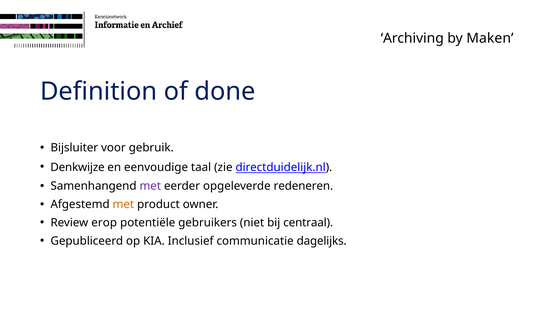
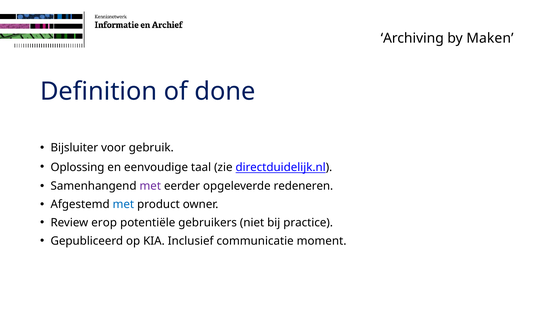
Denkwijze: Denkwijze -> Oplossing
met at (123, 204) colour: orange -> blue
centraal: centraal -> practice
dagelijks: dagelijks -> moment
